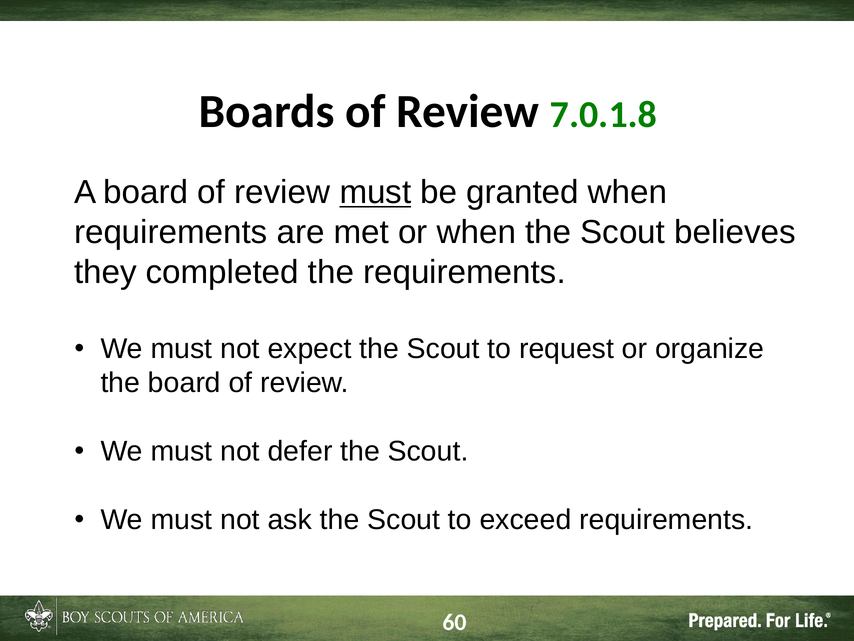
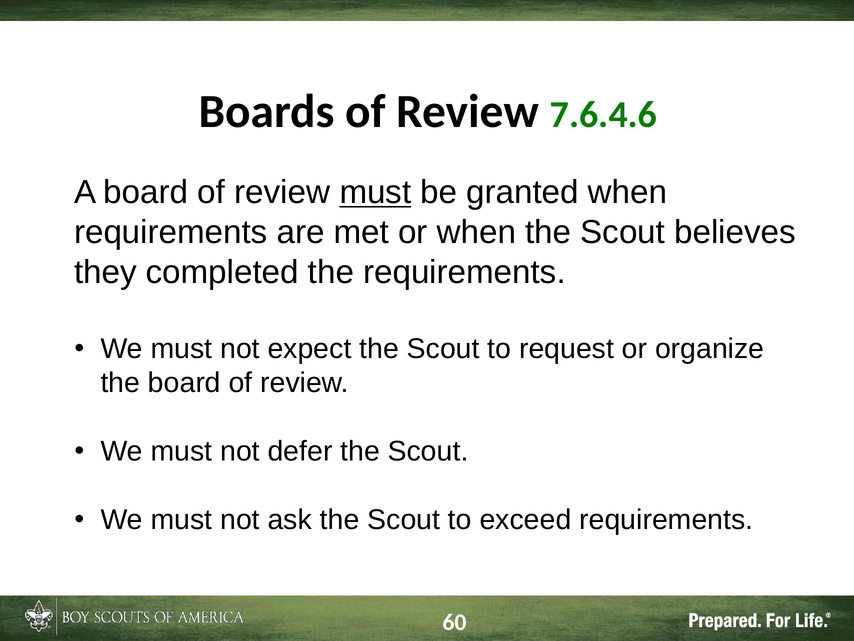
7.0.1.8: 7.0.1.8 -> 7.6.4.6
